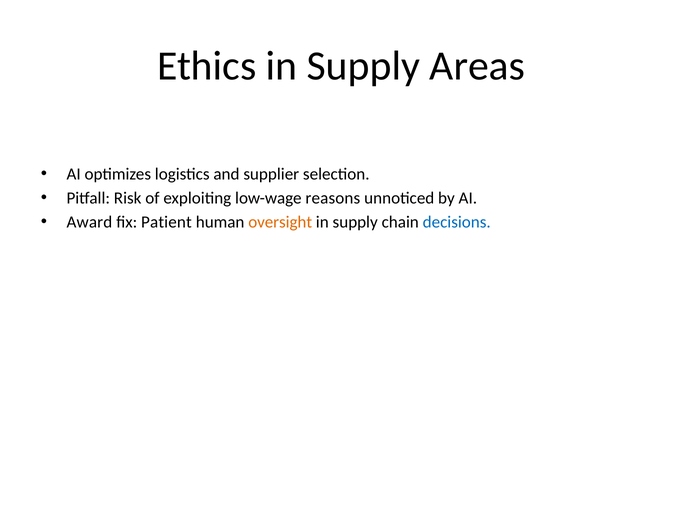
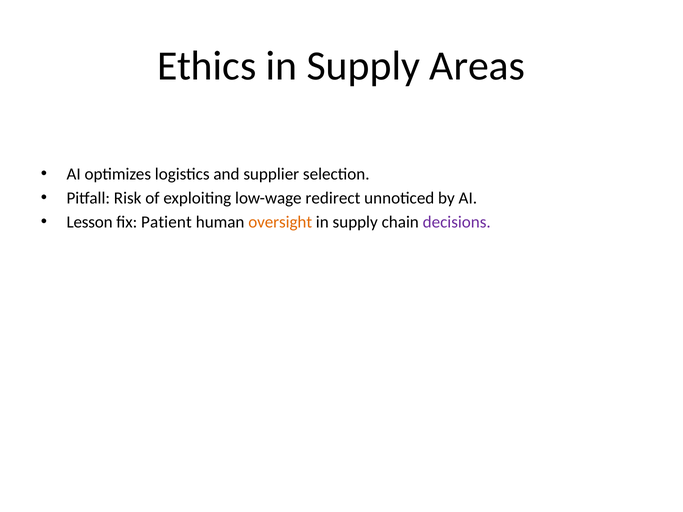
reasons: reasons -> redirect
Award: Award -> Lesson
decisions colour: blue -> purple
